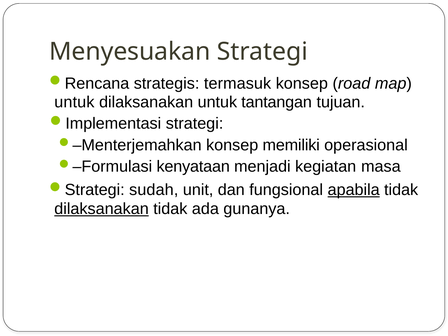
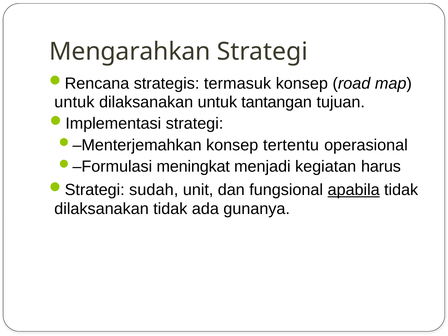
Menyesuakan: Menyesuakan -> Mengarahkan
memiliki: memiliki -> tertentu
kenyataan: kenyataan -> meningkat
masa: masa -> harus
dilaksanakan at (102, 209) underline: present -> none
